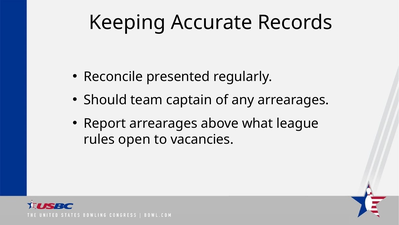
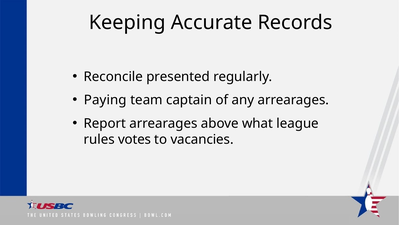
Should: Should -> Paying
open: open -> votes
